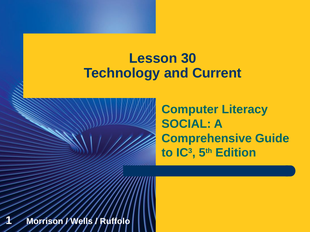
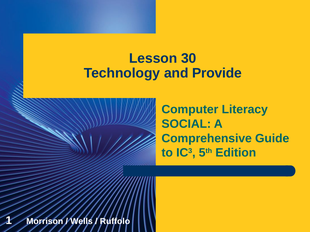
Current: Current -> Provide
